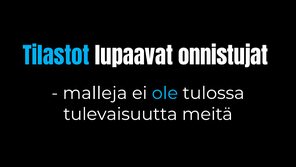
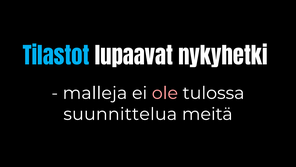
onnistujat: onnistujat -> nykyhetki
ole colour: light blue -> pink
tulevaisuutta: tulevaisuutta -> suunnittelua
